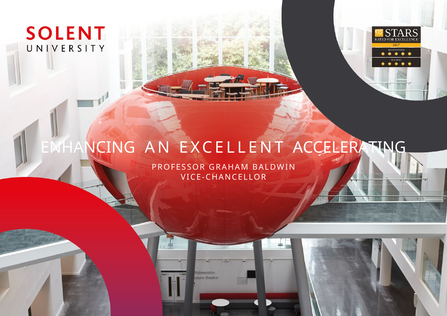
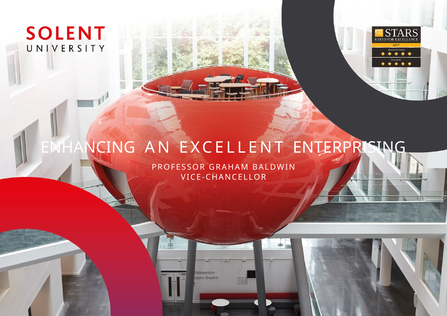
ACCELERATING: ACCELERATING -> ENTERPRISING
